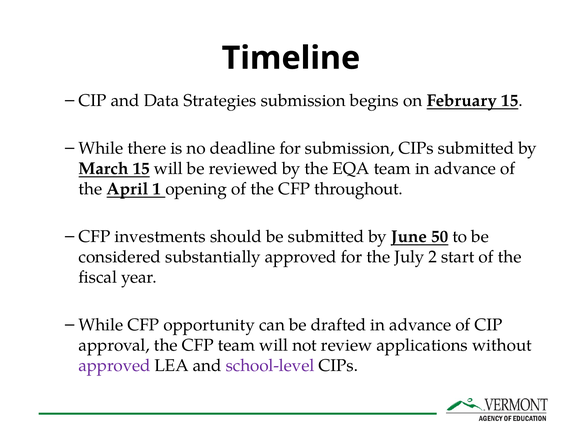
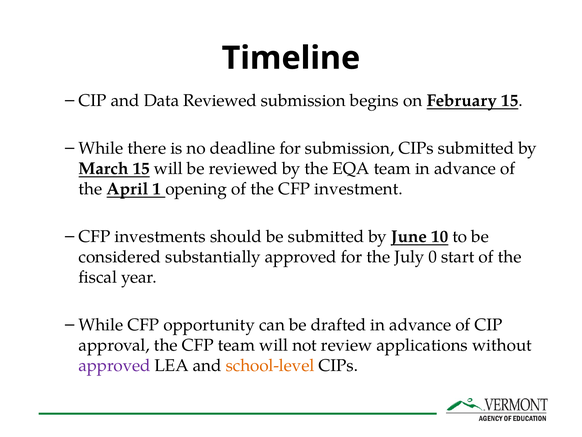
Data Strategies: Strategies -> Reviewed
throughout: throughout -> investment
50: 50 -> 10
2: 2 -> 0
school-level colour: purple -> orange
